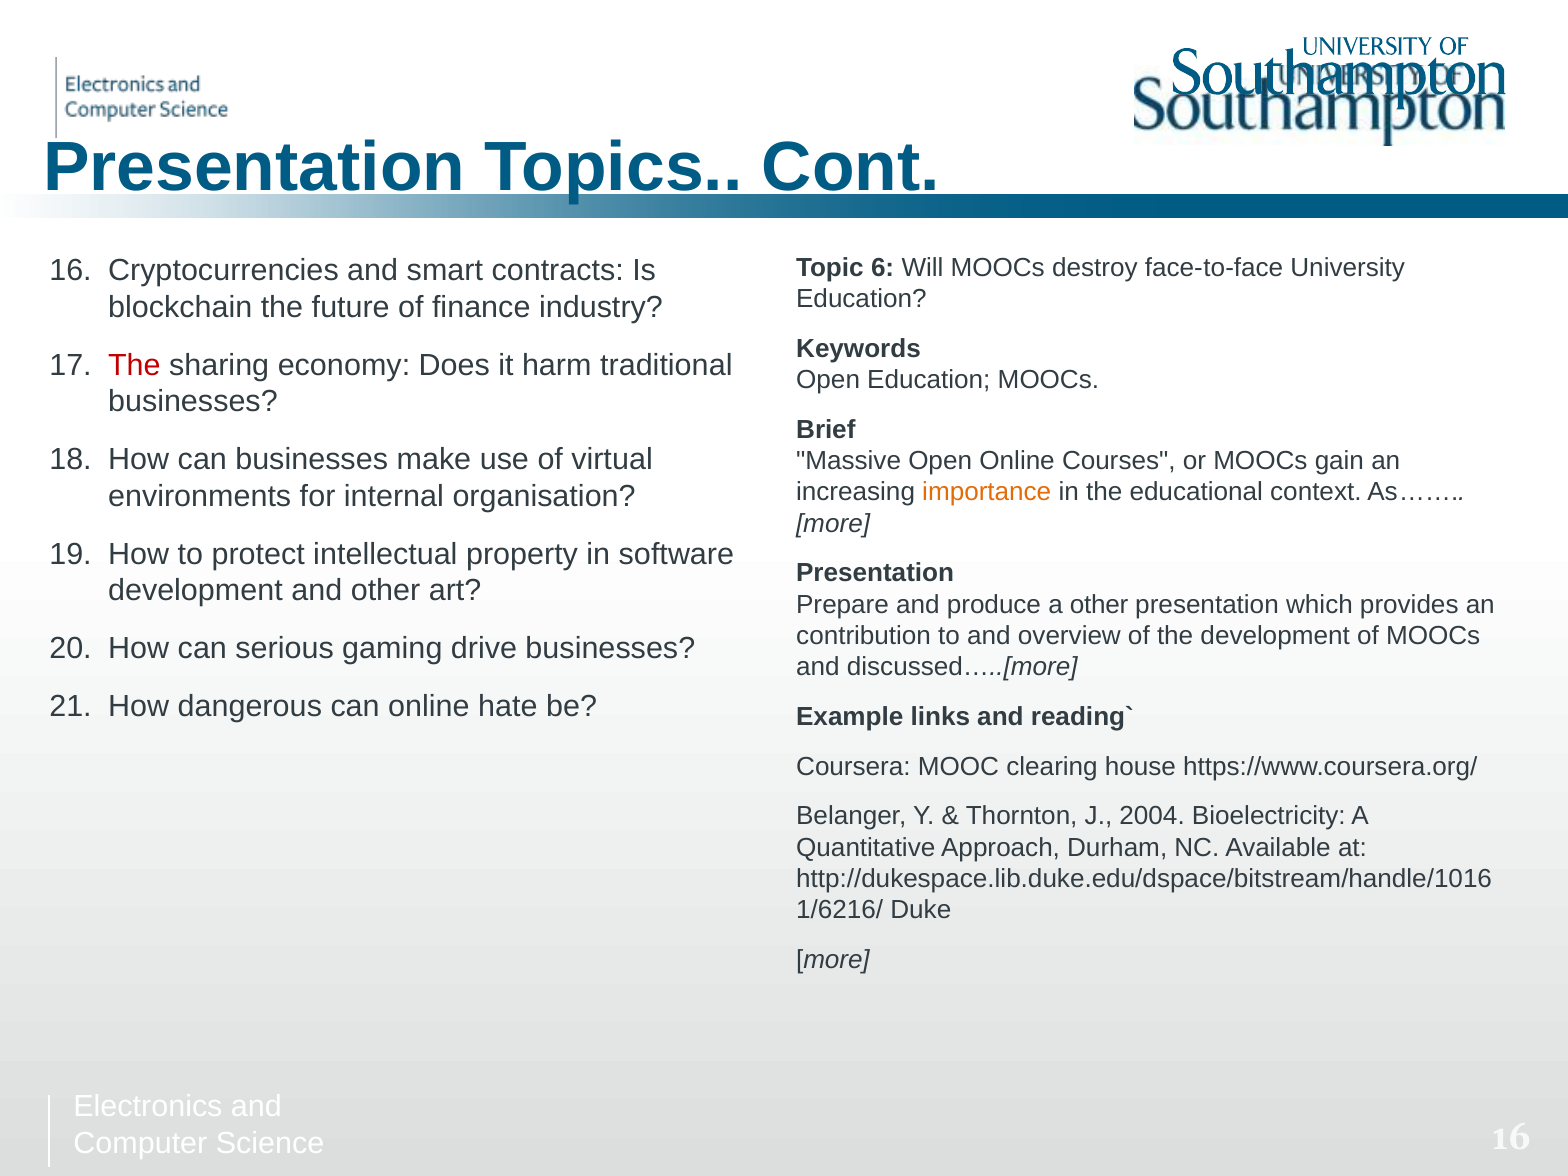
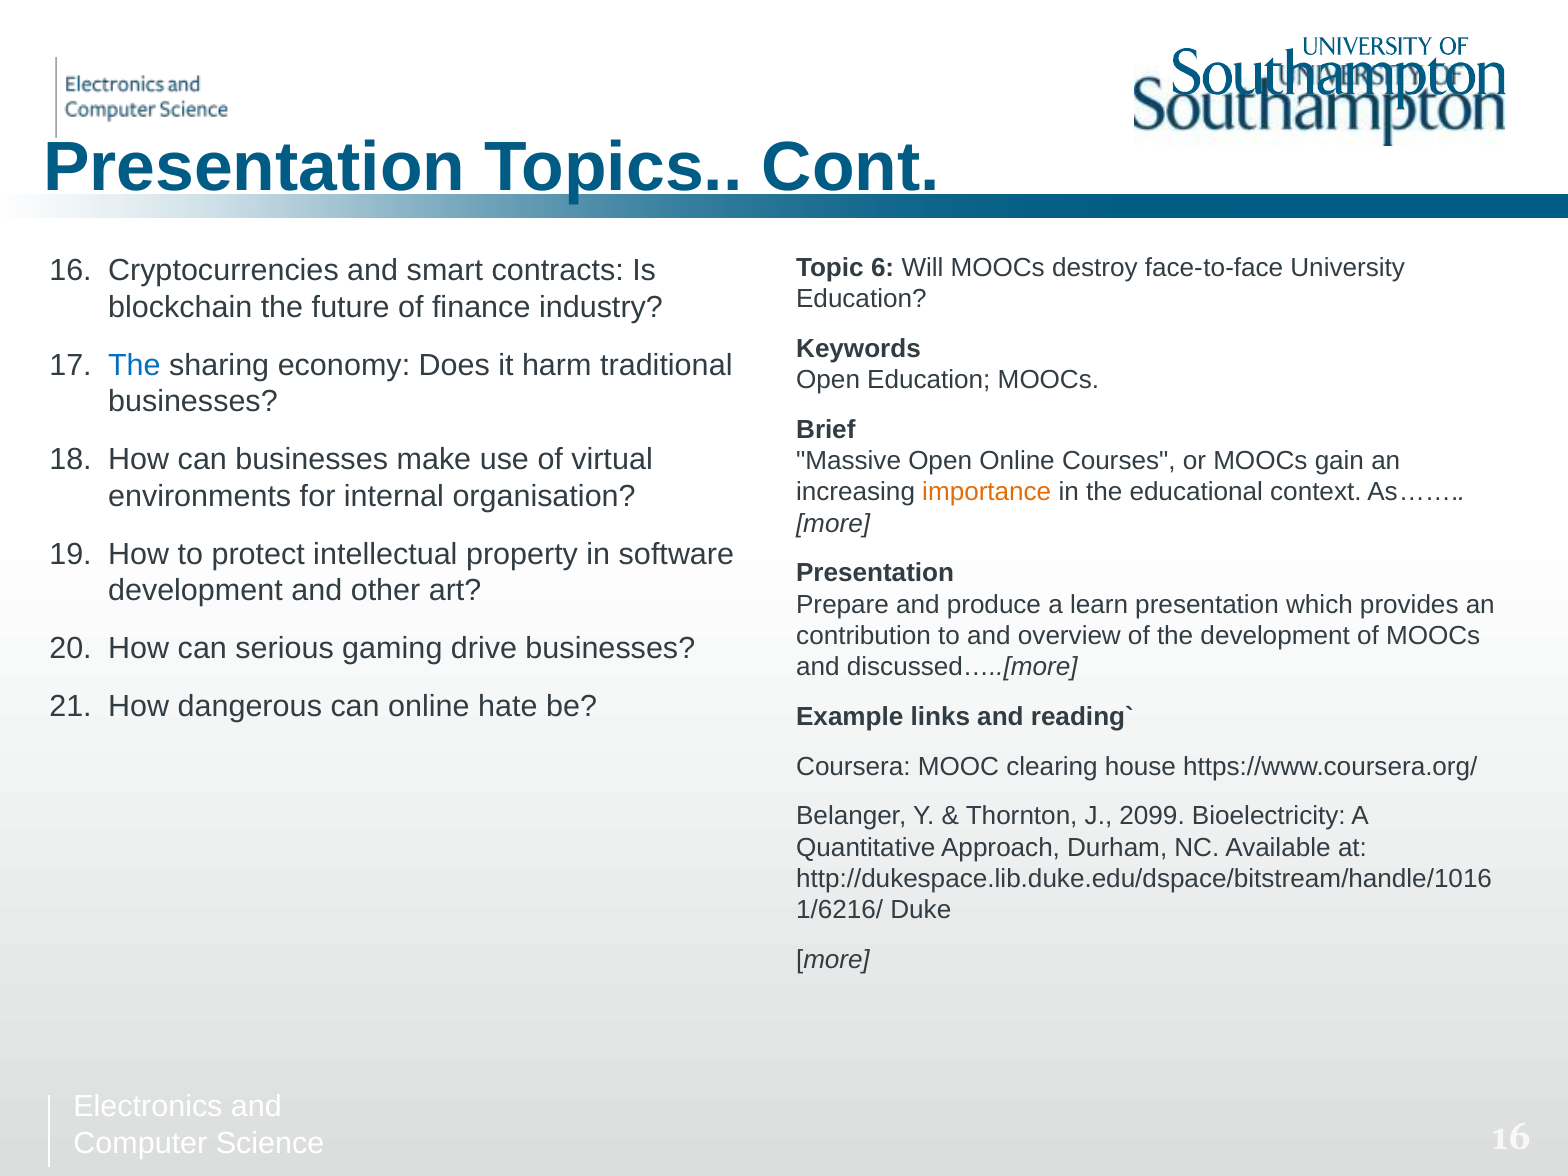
The at (134, 365) colour: red -> blue
a other: other -> learn
2004: 2004 -> 2099
